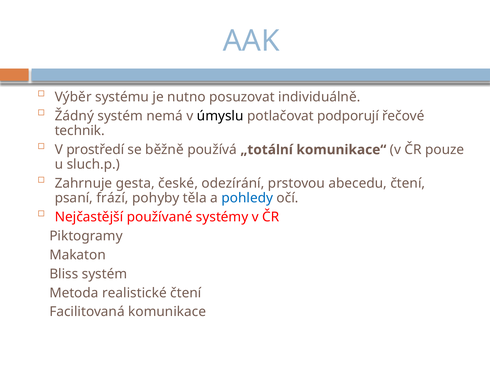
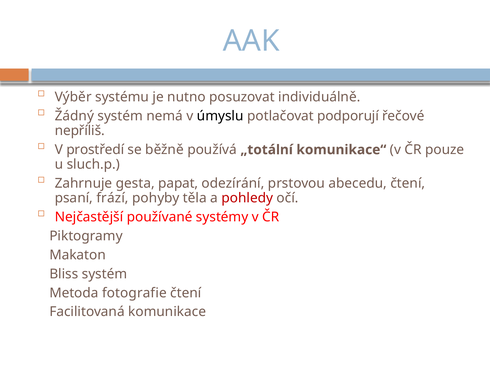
technik: technik -> nepříliš
české: české -> papat
pohledy colour: blue -> red
realistické: realistické -> fotografie
